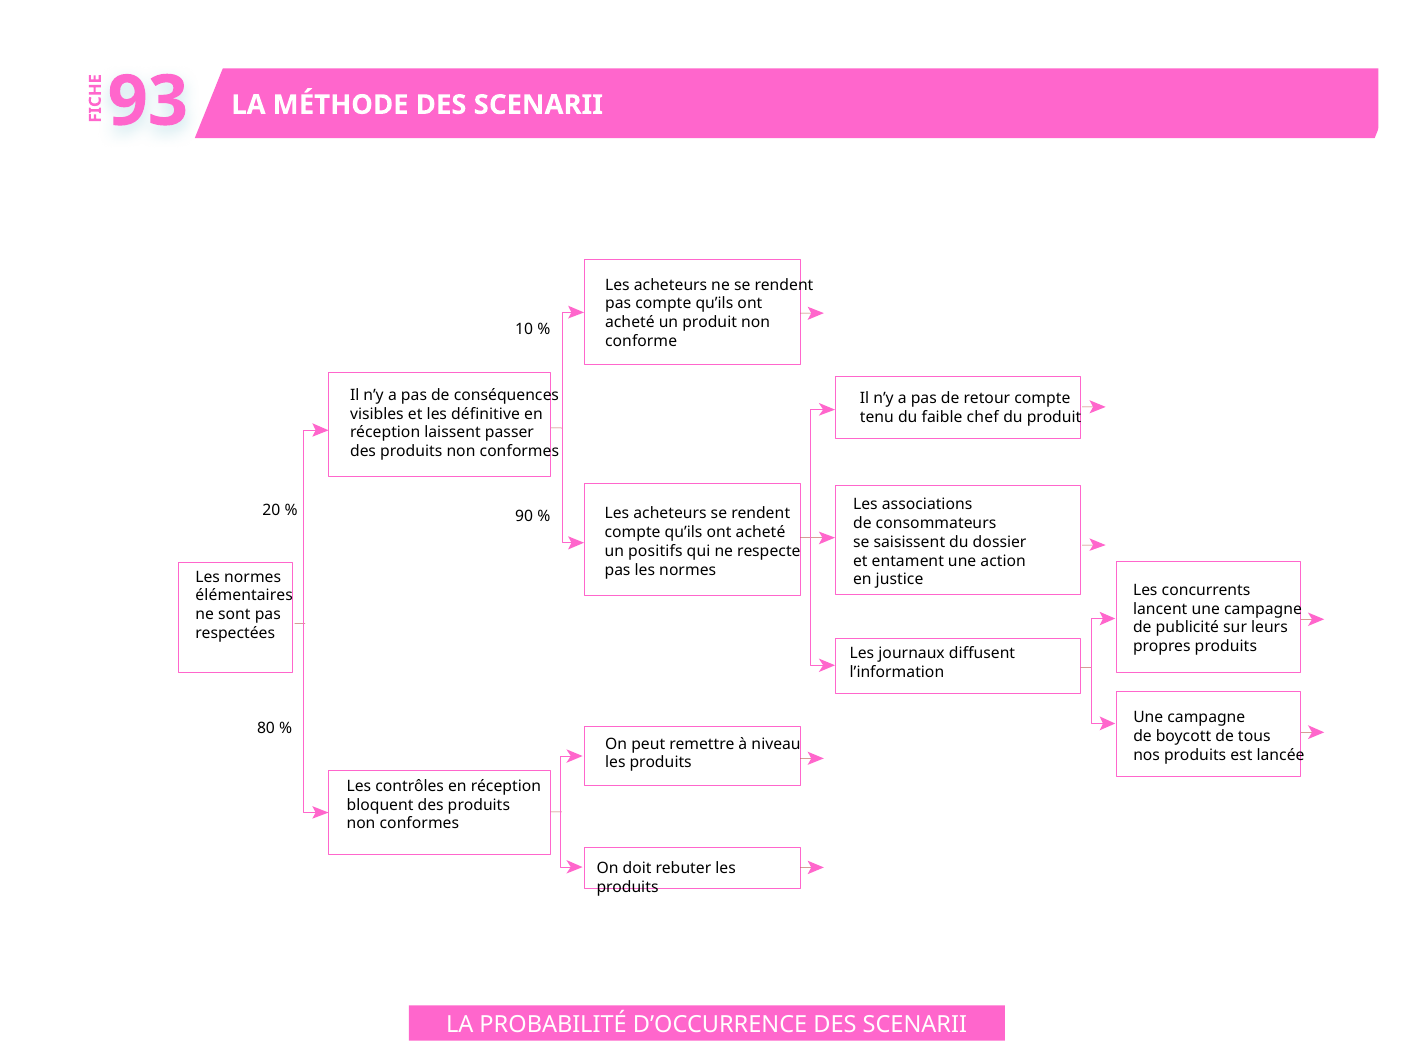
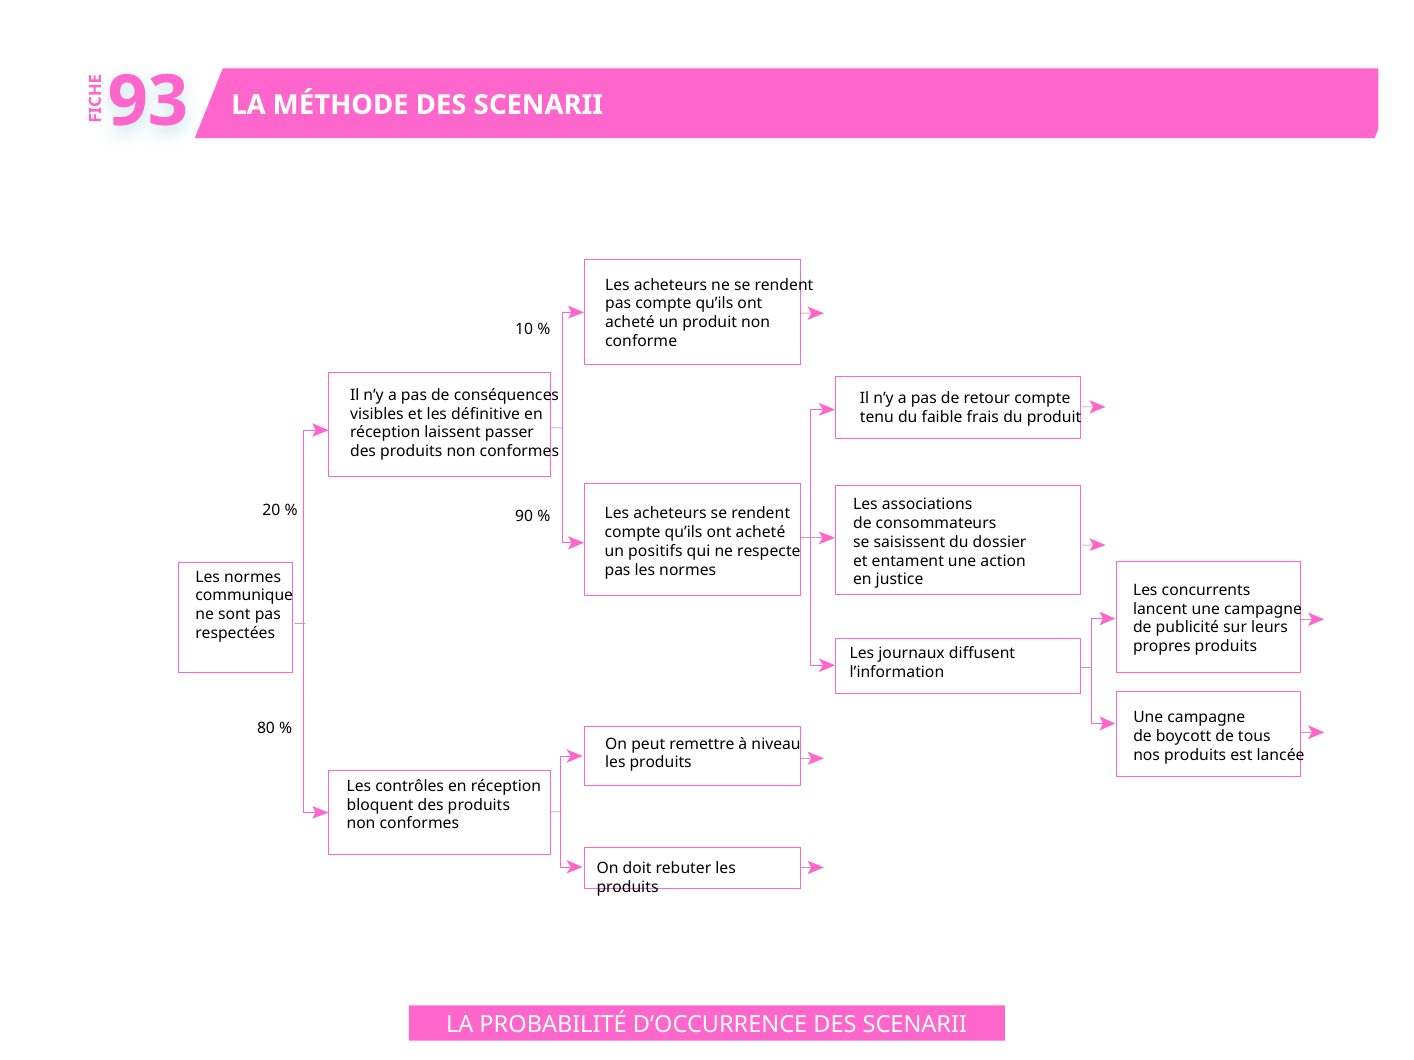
chef: chef -> frais
élémentaires: élémentaires -> communique
